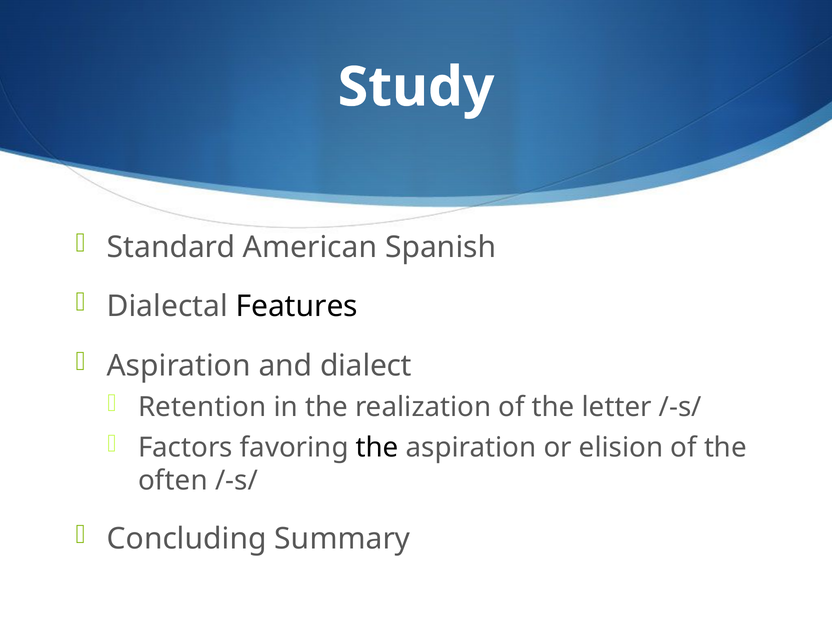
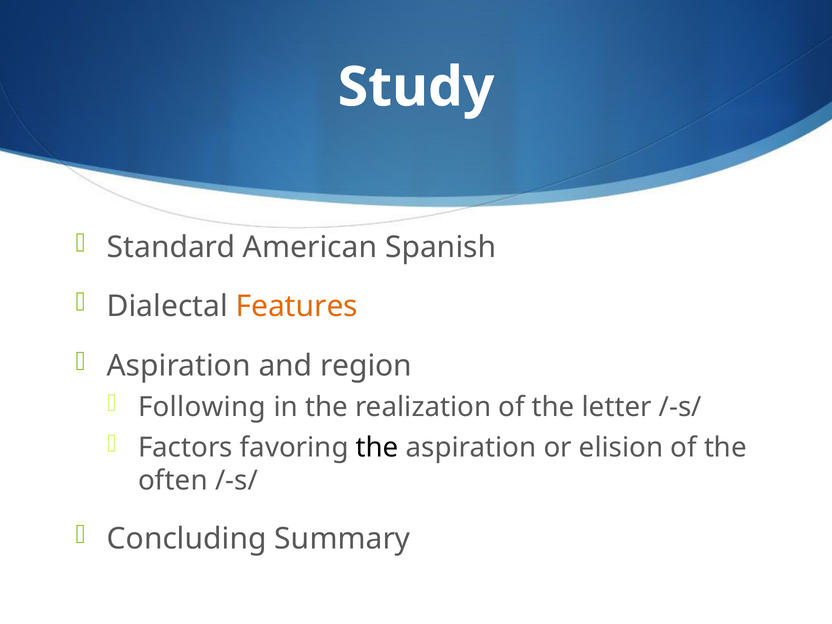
Features colour: black -> orange
dialect: dialect -> region
Retention: Retention -> Following
